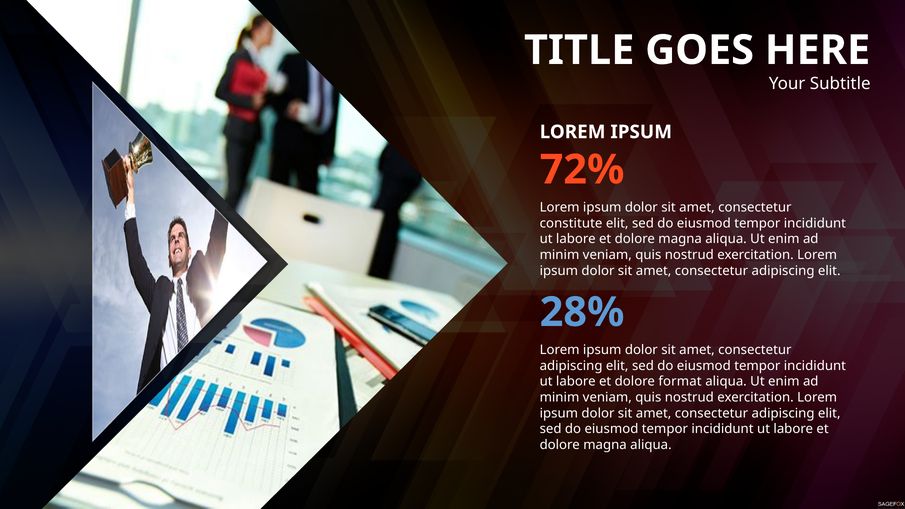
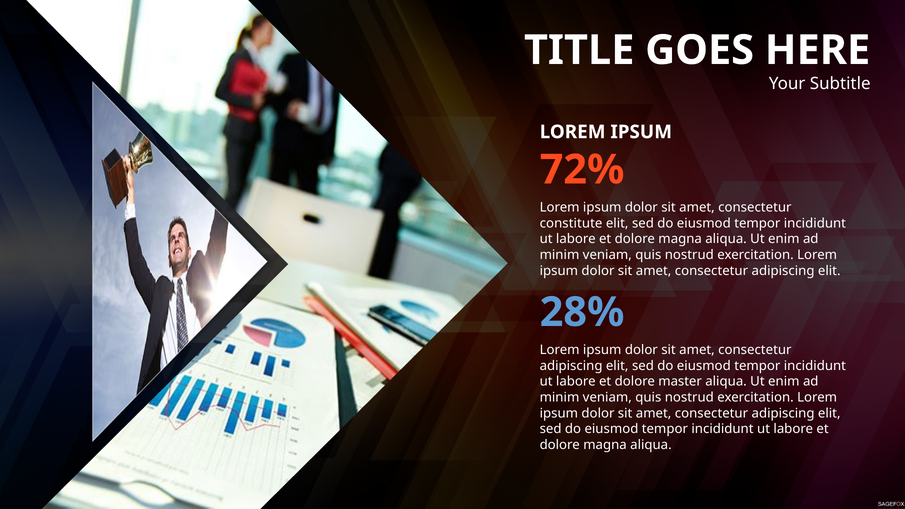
format: format -> master
